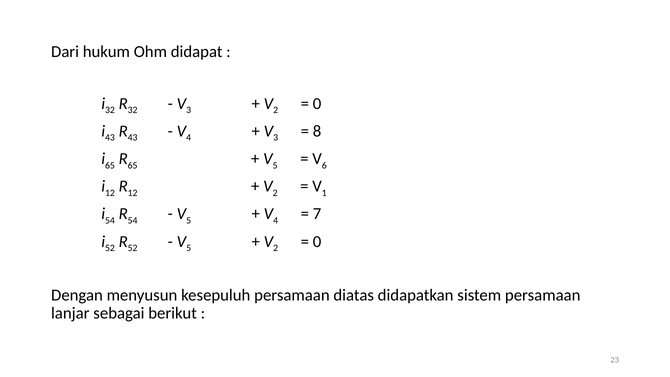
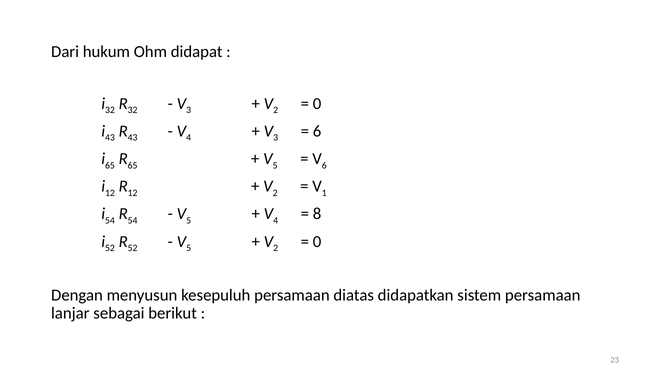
8 at (317, 131): 8 -> 6
7: 7 -> 8
